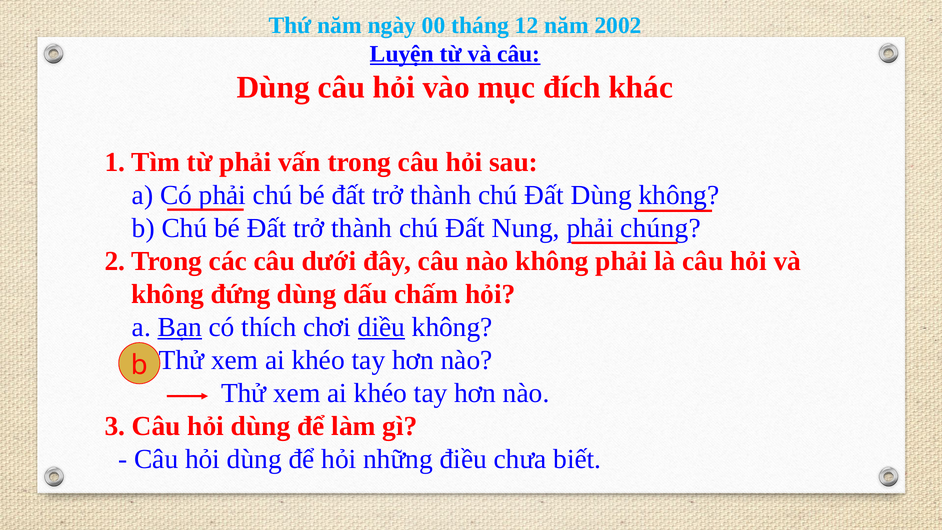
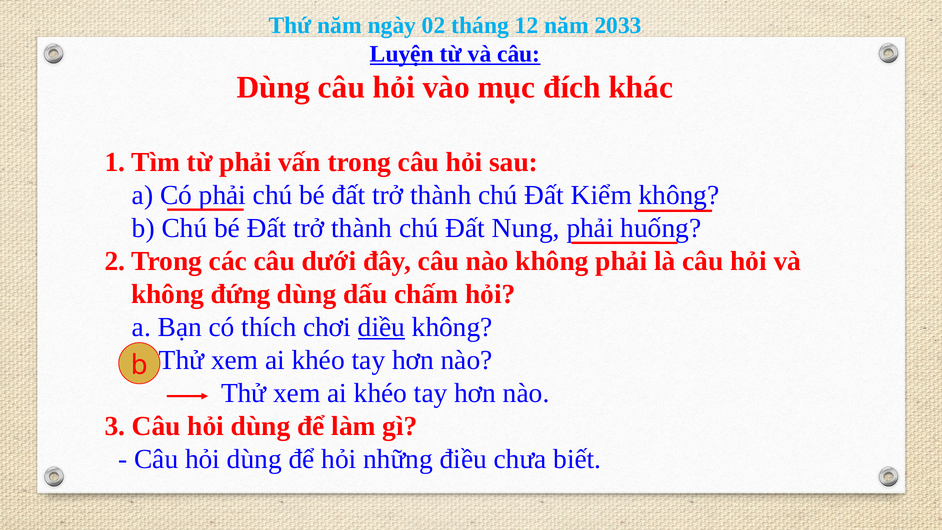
00: 00 -> 02
2002: 2002 -> 2033
Đất Dùng: Dùng -> Kiểm
chúng: chúng -> huống
Bạn underline: present -> none
